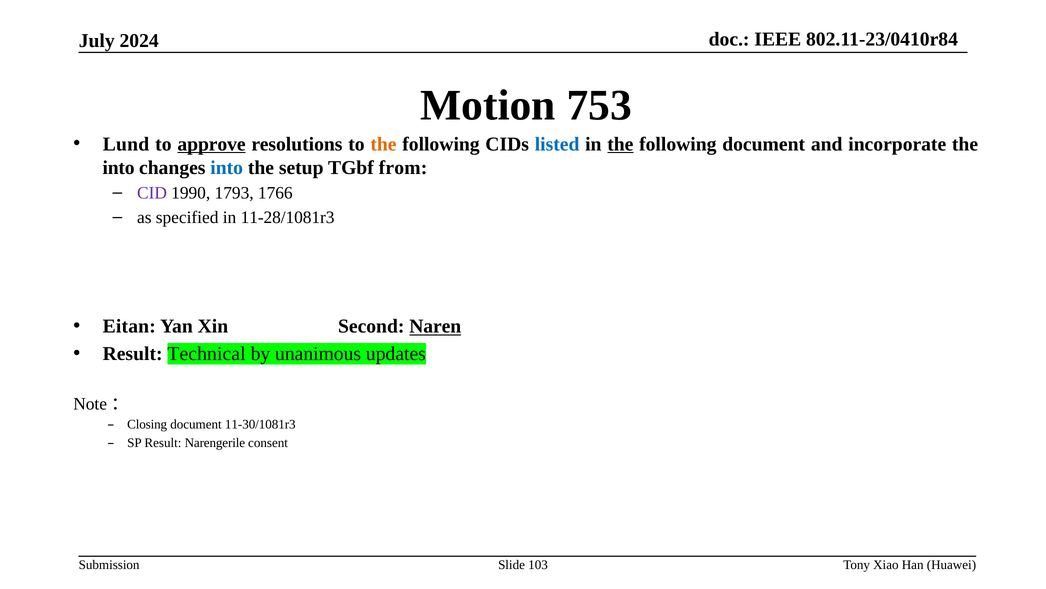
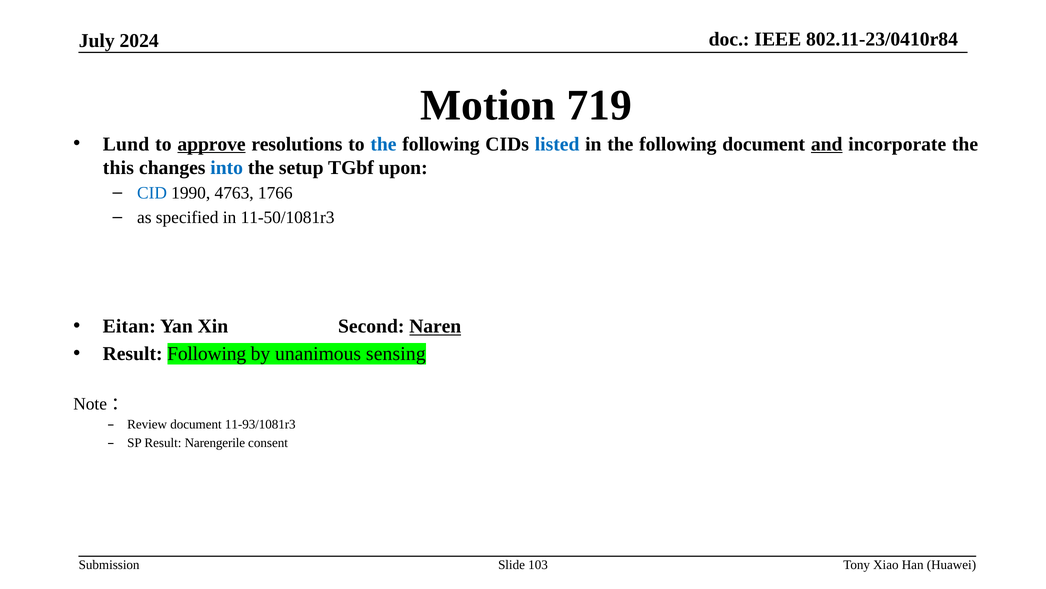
753: 753 -> 719
the at (384, 144) colour: orange -> blue
the at (620, 144) underline: present -> none
and underline: none -> present
into at (119, 167): into -> this
from: from -> upon
CID colour: purple -> blue
1793: 1793 -> 4763
11-28/1081r3: 11-28/1081r3 -> 11-50/1081r3
Result Technical: Technical -> Following
updates: updates -> sensing
Closing: Closing -> Review
11-30/1081r3: 11-30/1081r3 -> 11-93/1081r3
